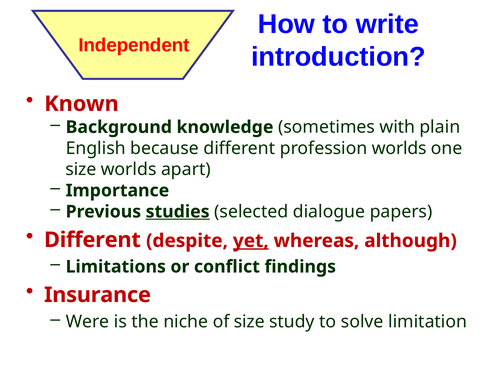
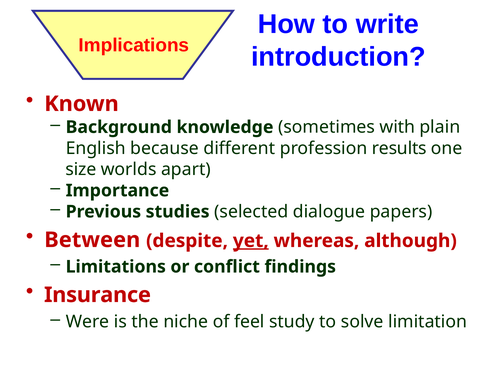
Independent: Independent -> Implications
profession worlds: worlds -> results
studies underline: present -> none
Different at (92, 240): Different -> Between
of size: size -> feel
